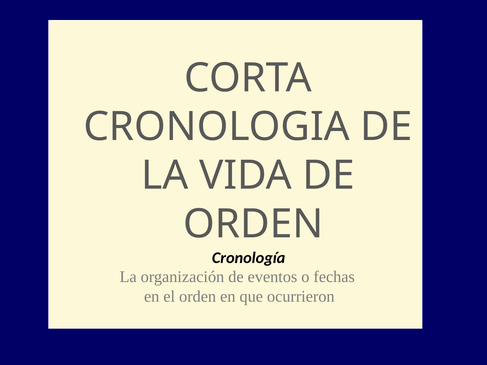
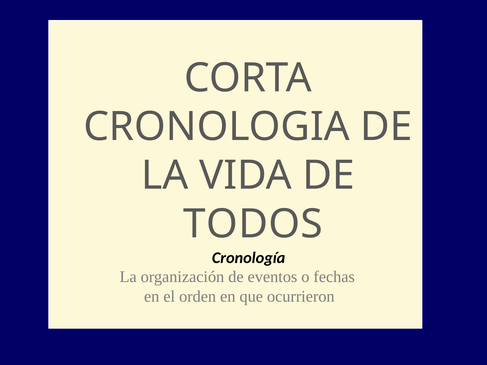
ORDEN at (253, 224): ORDEN -> TODOS
